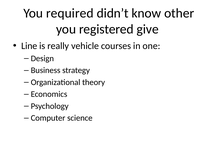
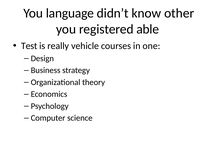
required: required -> language
give: give -> able
Line: Line -> Test
